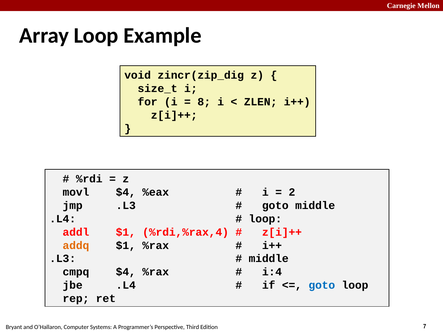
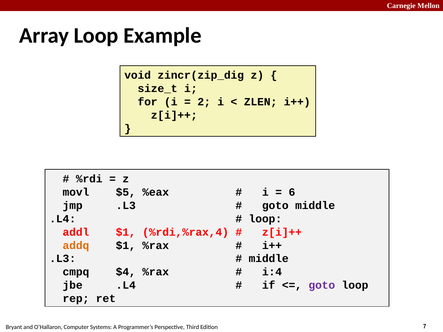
8: 8 -> 2
movl $4: $4 -> $5
2: 2 -> 6
goto at (322, 285) colour: blue -> purple
